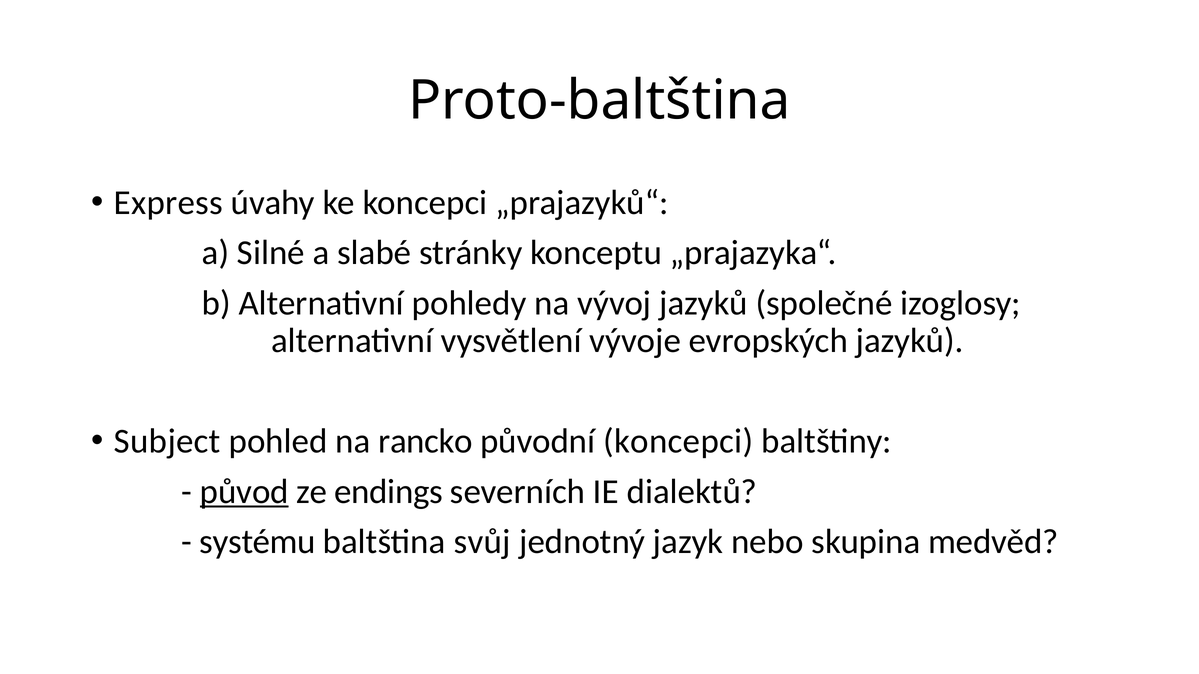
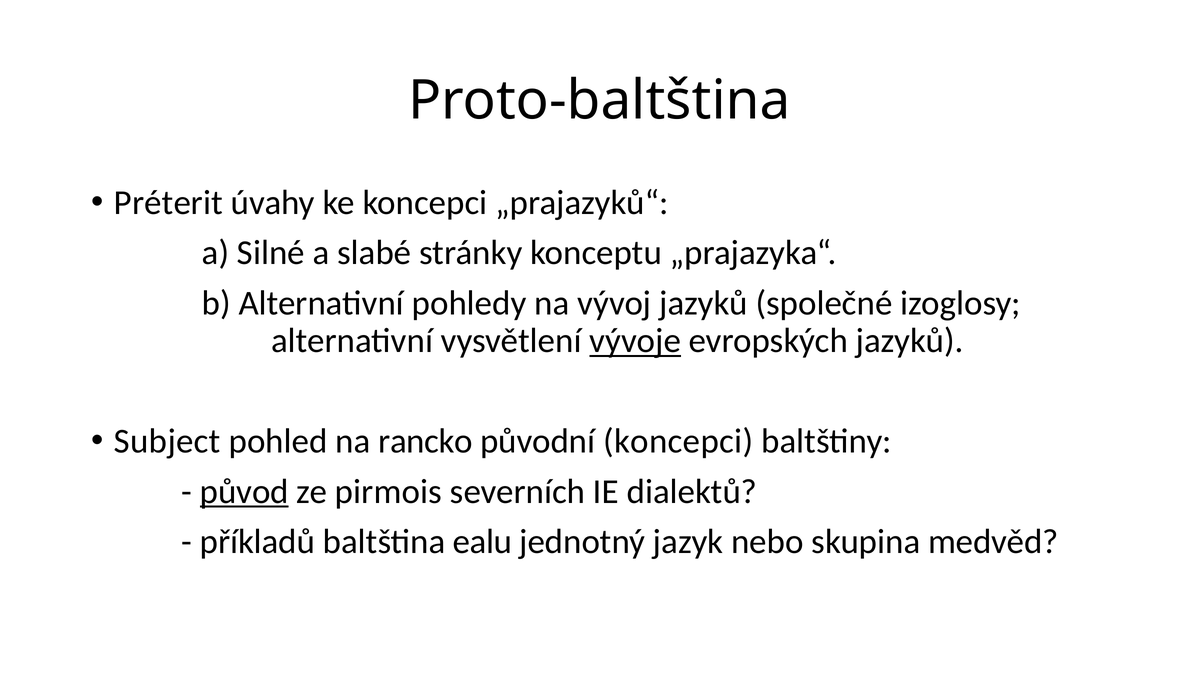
Express: Express -> Préterit
vývoje underline: none -> present
endings: endings -> pirmois
systému: systému -> příkladů
svůj: svůj -> ealu
